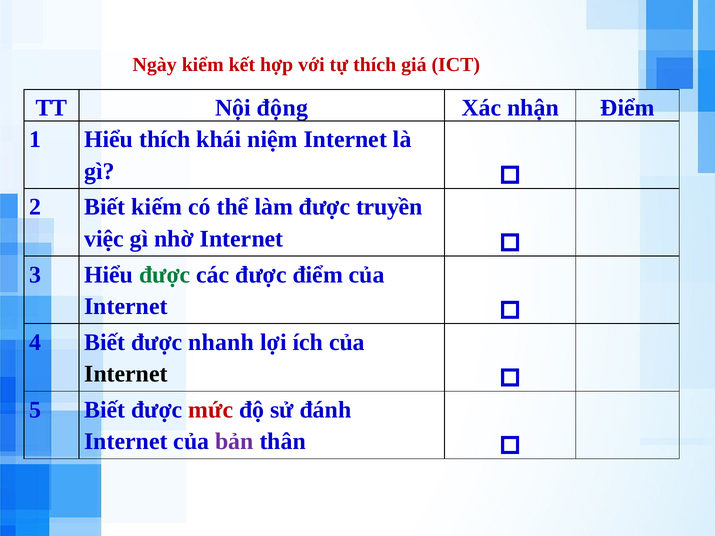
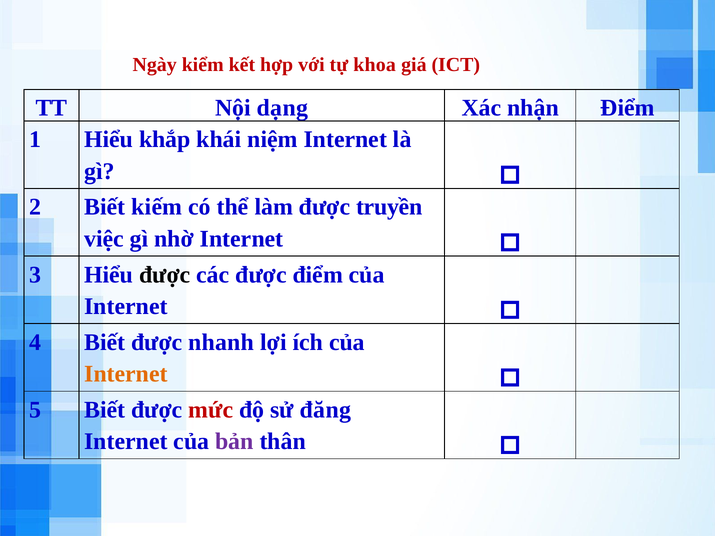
tự thích: thích -> khoa
động: động -> dạng
Hiểu thích: thích -> khắp
được at (165, 275) colour: green -> black
Internet at (126, 374) colour: black -> orange
đánh: đánh -> đăng
